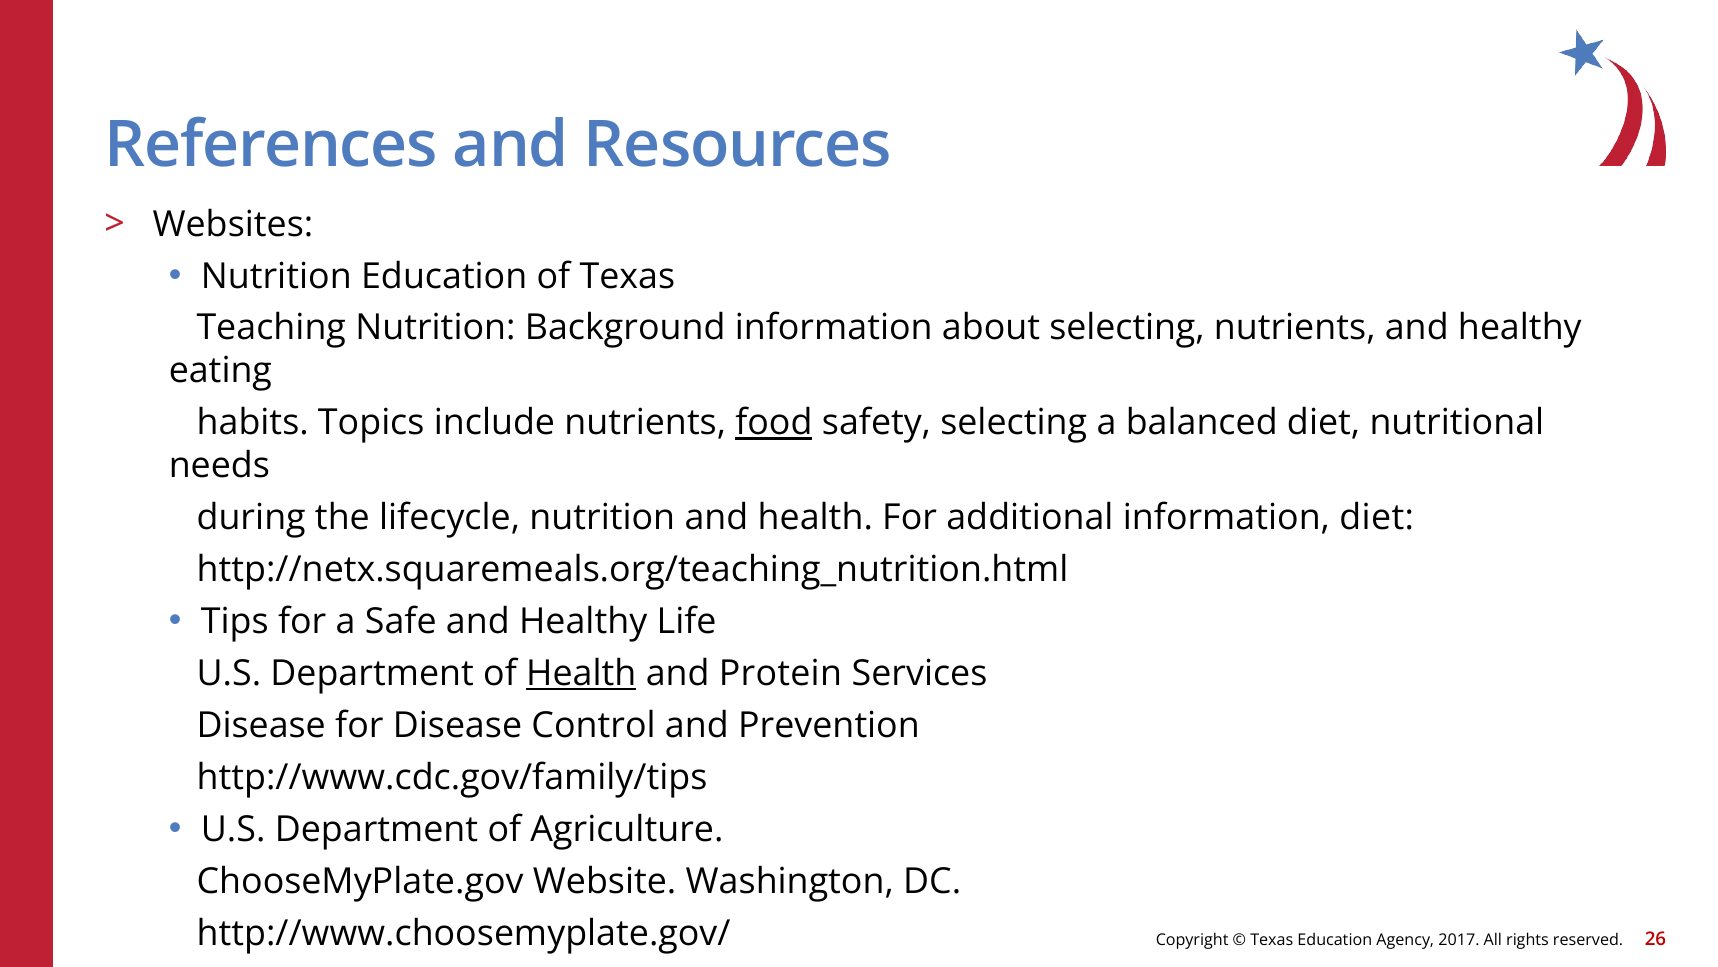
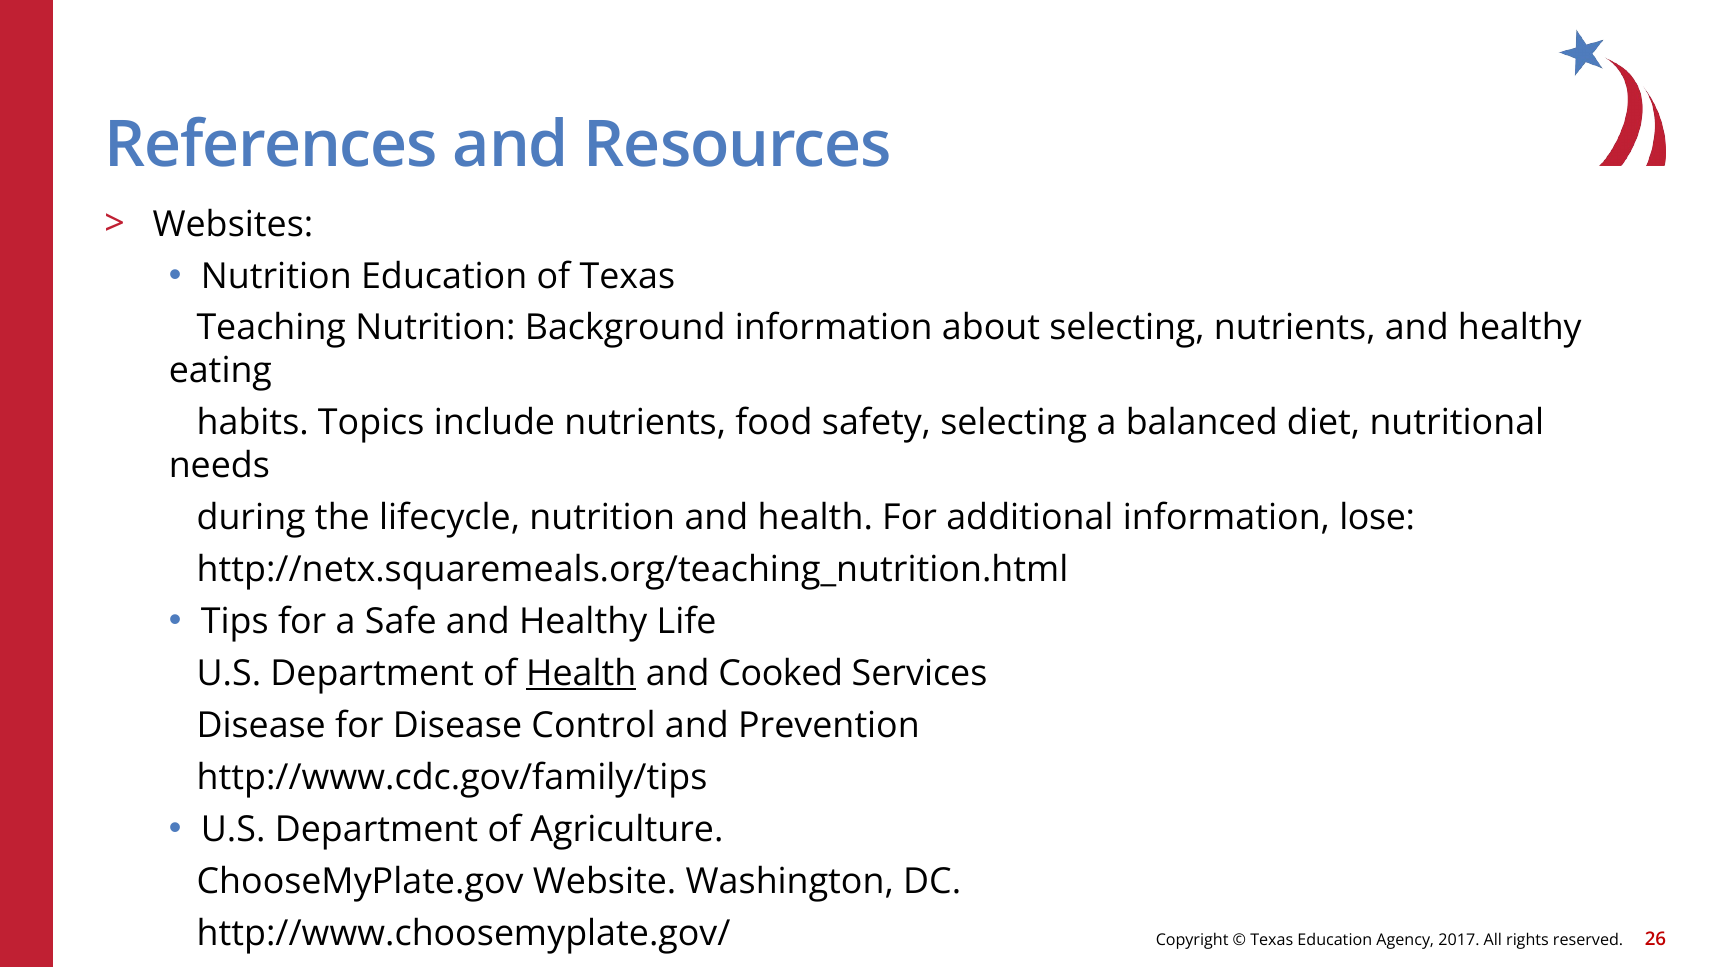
food underline: present -> none
information diet: diet -> lose
Protein: Protein -> Cooked
